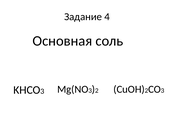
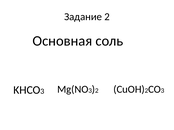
Задание 4: 4 -> 2
